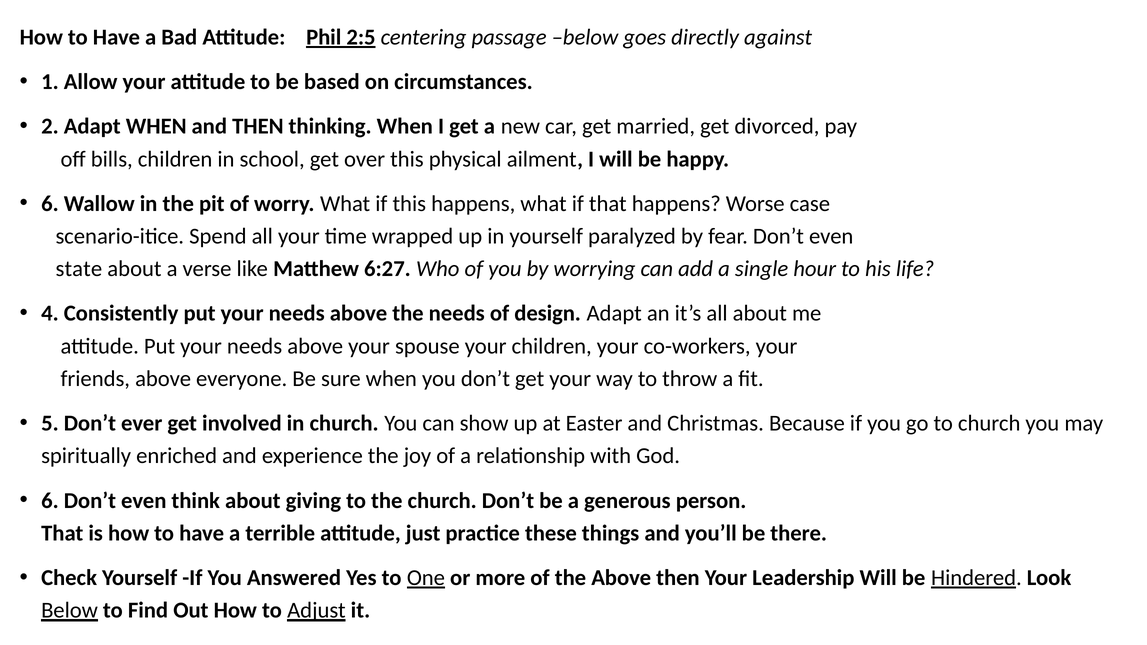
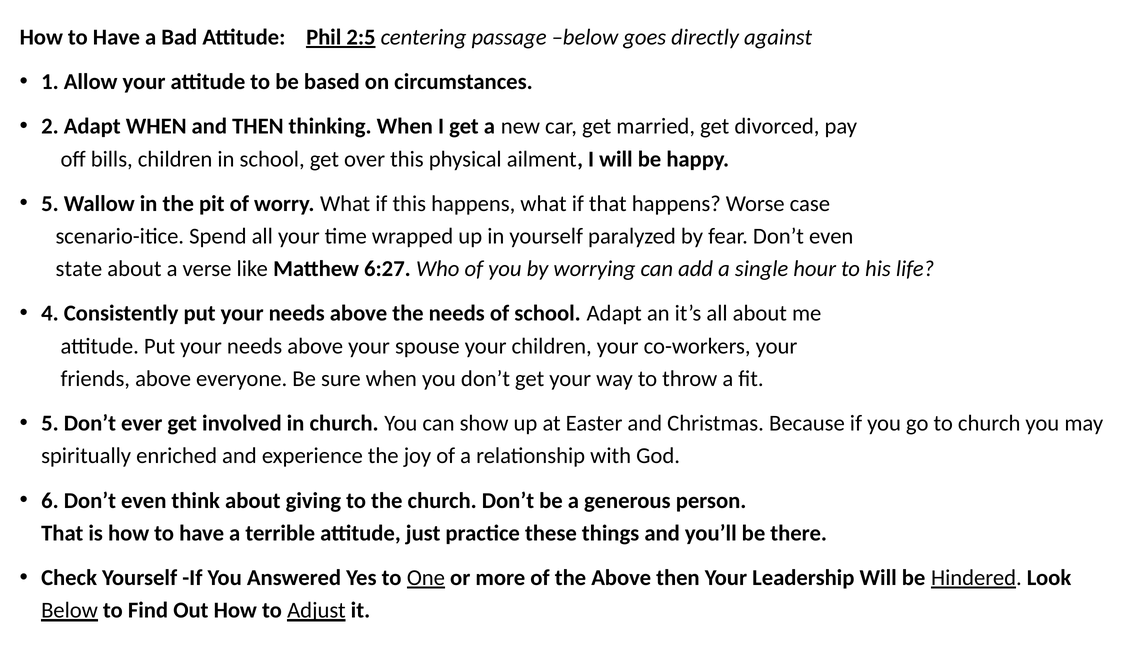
6 at (50, 204): 6 -> 5
of design: design -> school
